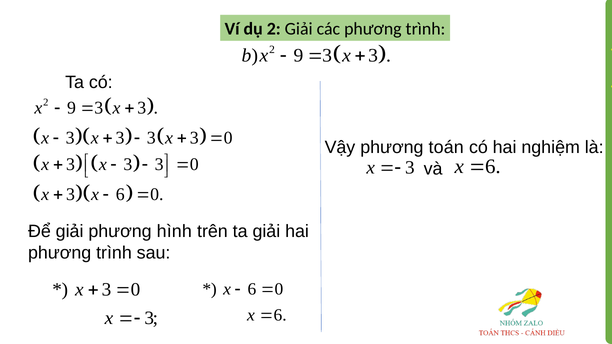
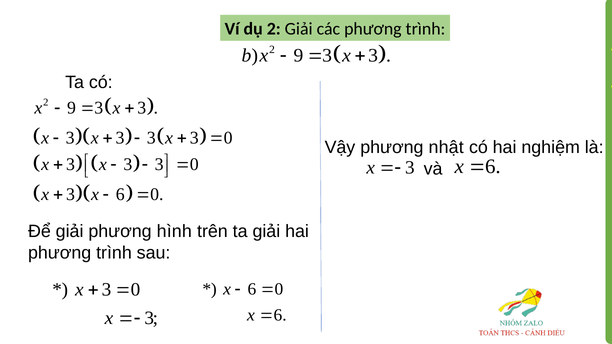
toán: toán -> nhật
